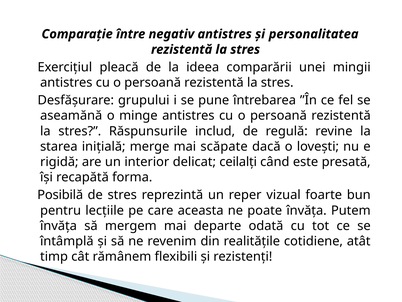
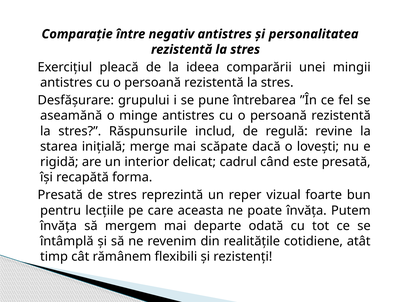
ceilalți: ceilalți -> cadrul
Posibilă at (60, 195): Posibilă -> Presată
